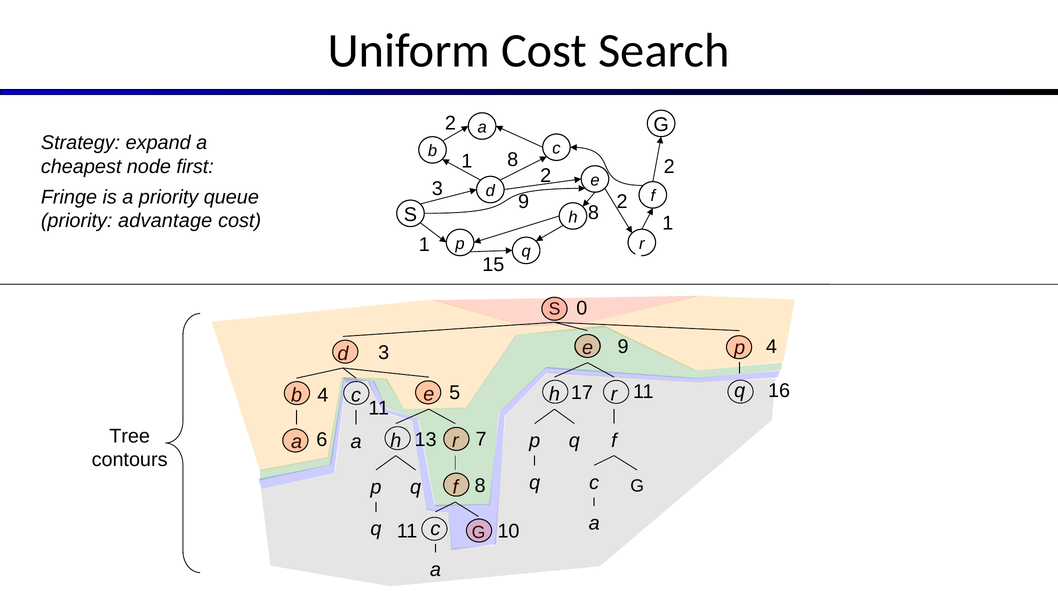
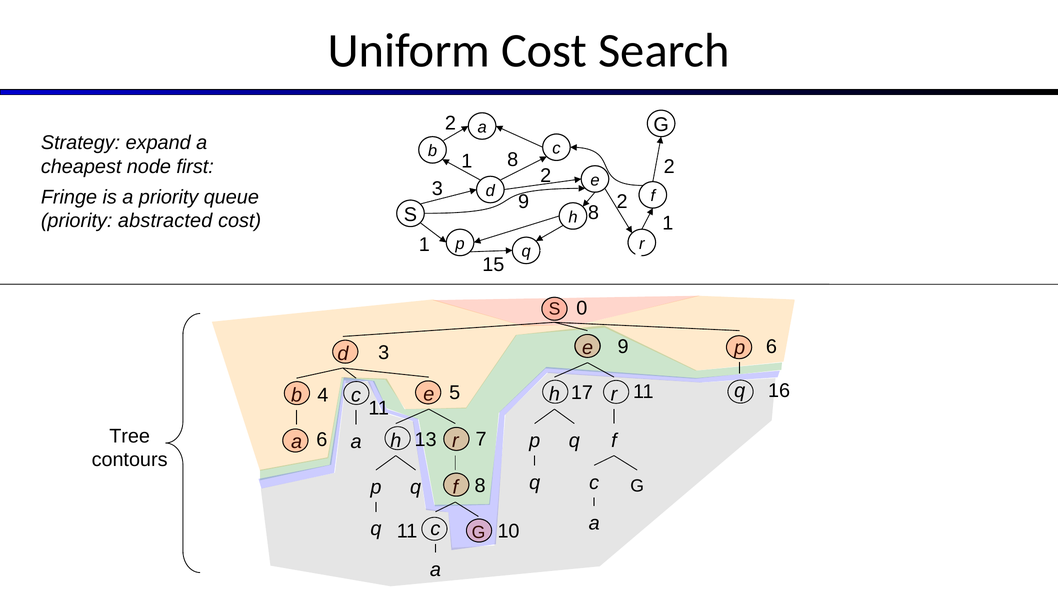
advantage: advantage -> abstracted
9 4: 4 -> 6
